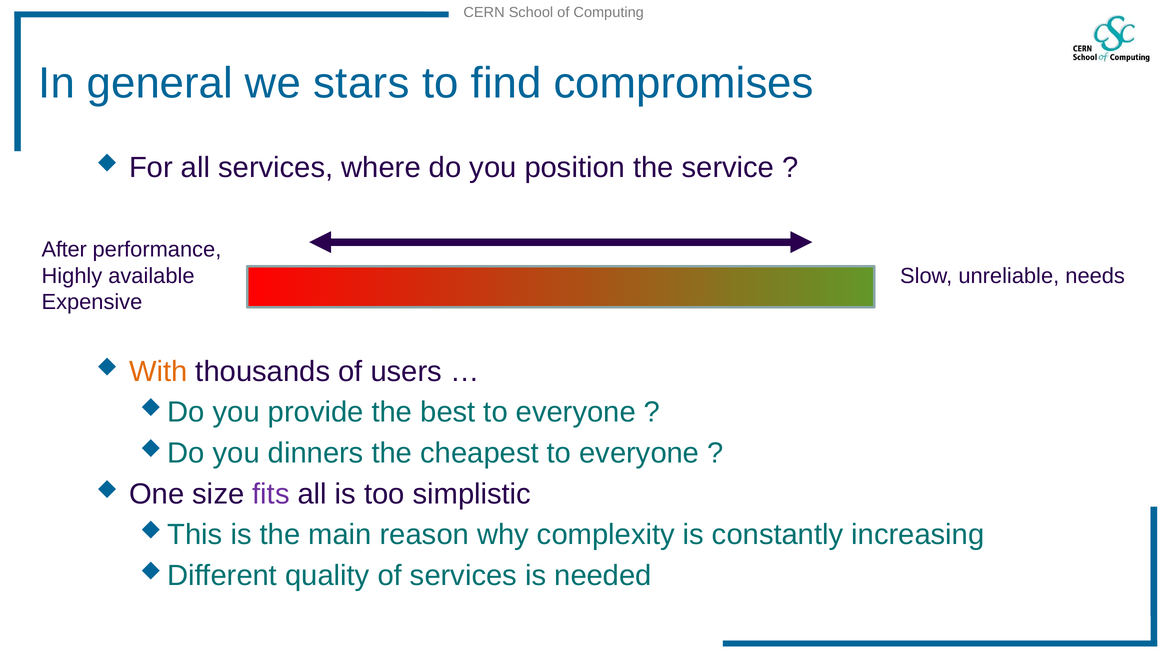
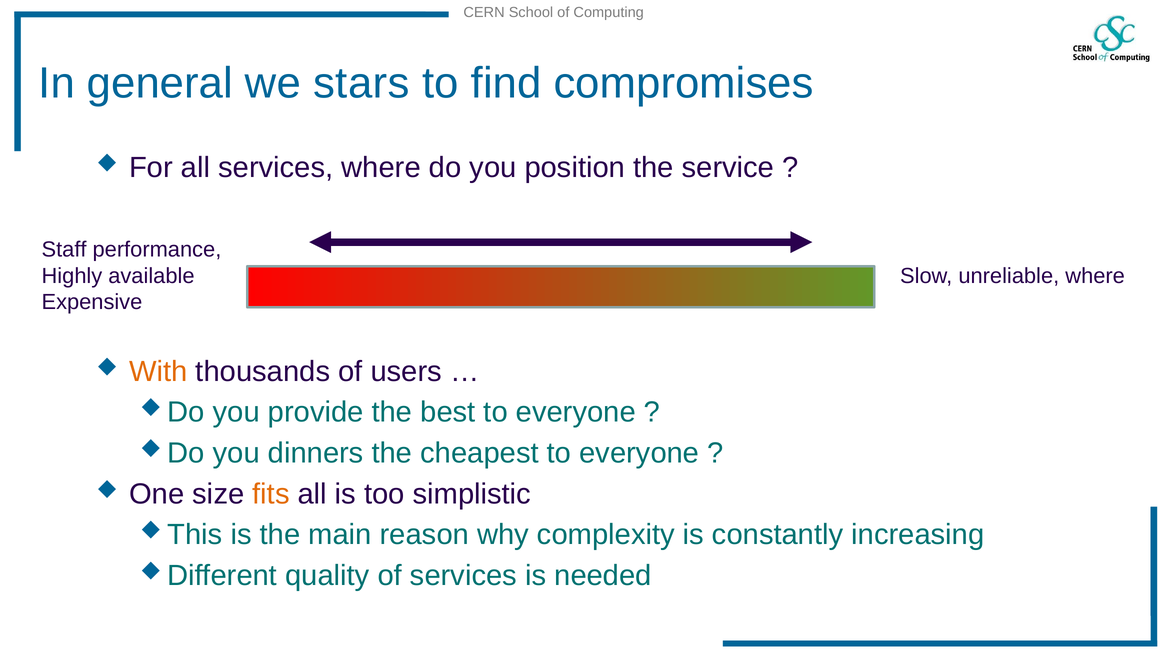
After: After -> Staff
unreliable needs: needs -> where
fits colour: purple -> orange
